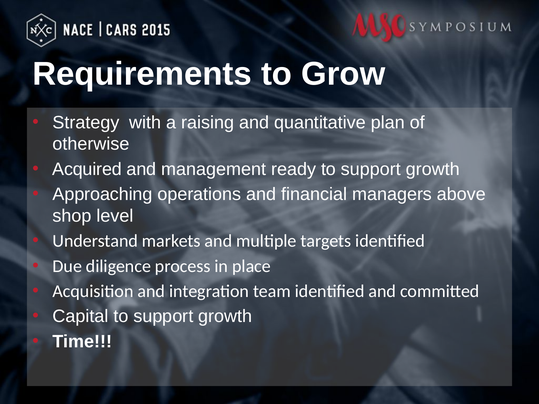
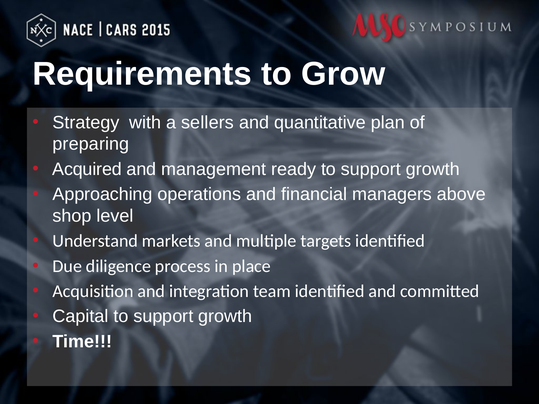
raising: raising -> sellers
otherwise: otherwise -> preparing
